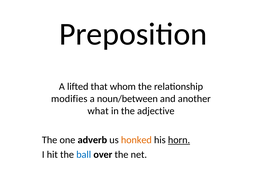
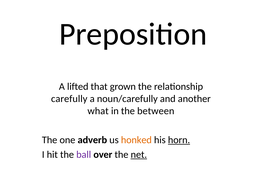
whom: whom -> grown
modifies: modifies -> carefully
noun/between: noun/between -> noun/carefully
adjective: adjective -> between
ball colour: blue -> purple
net underline: none -> present
